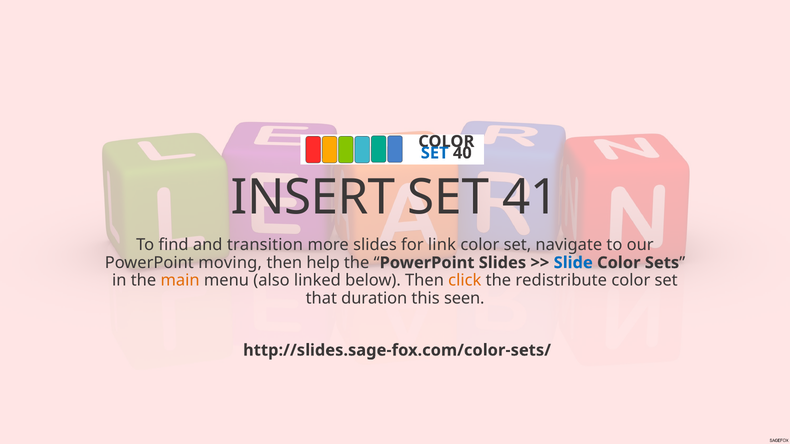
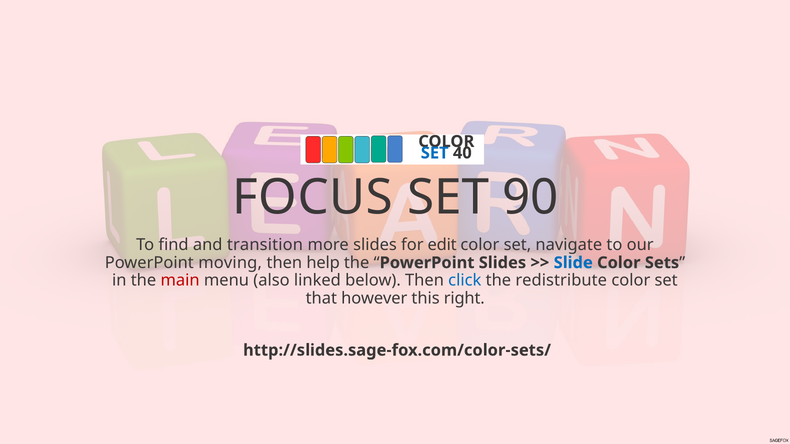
INSERT: INSERT -> FOCUS
41: 41 -> 90
link: link -> edit
main colour: orange -> red
click colour: orange -> blue
duration: duration -> however
seen: seen -> right
